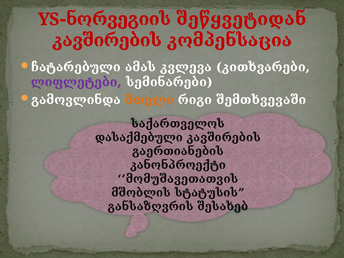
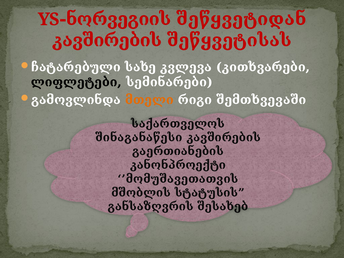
კომპენსაცია: კომპენსაცია -> შეწყვეტისას
ამას: ამას -> სახე
ლიფლეტები colour: purple -> black
დასაქმებული: დასაქმებული -> შინაგანაწესი
